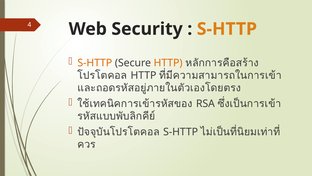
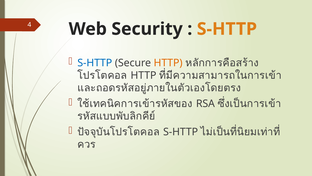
S-HTTP at (95, 63) colour: orange -> blue
